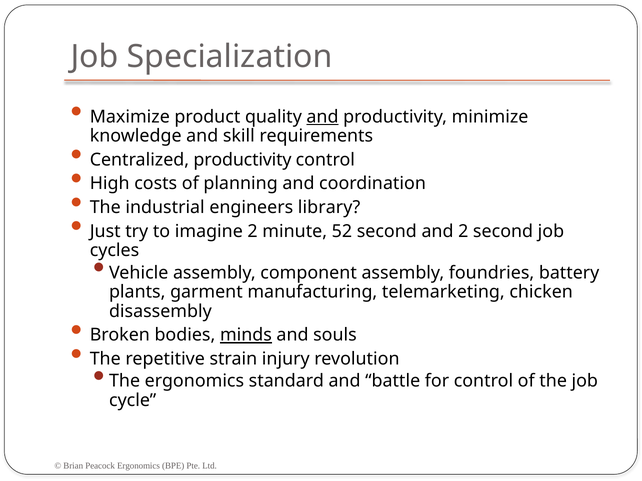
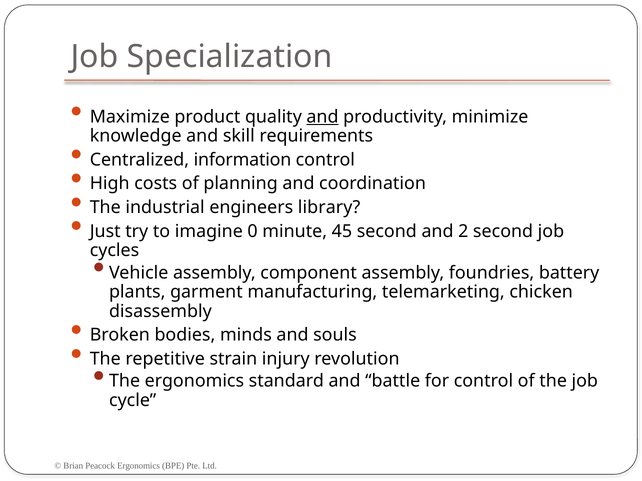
Centralized productivity: productivity -> information
imagine 2: 2 -> 0
52: 52 -> 45
minds underline: present -> none
